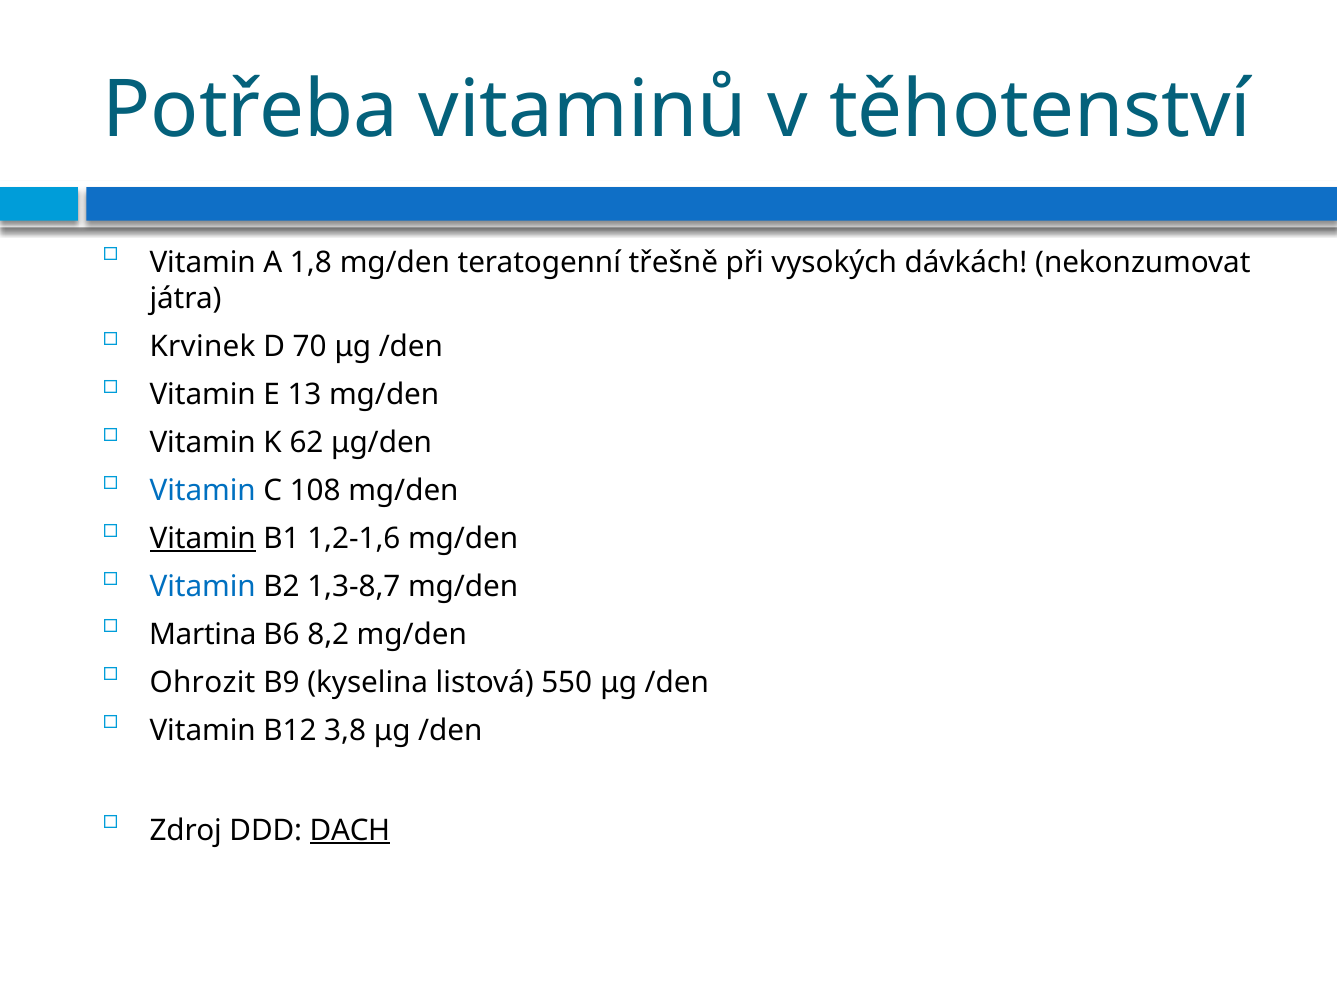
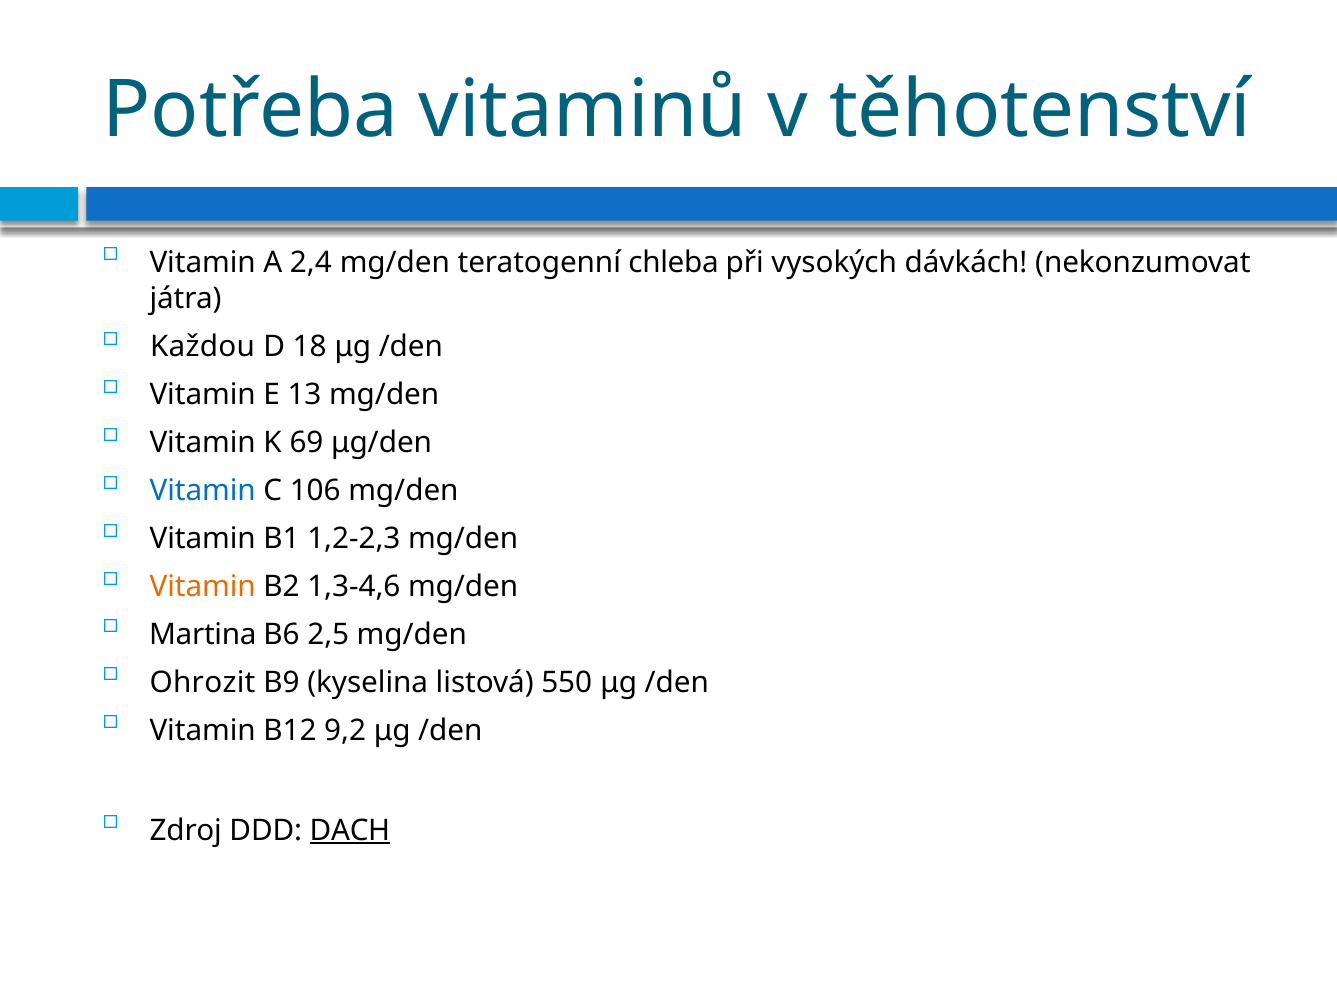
1,8: 1,8 -> 2,4
třešně: třešně -> chleba
Krvinek: Krvinek -> Každou
70: 70 -> 18
62: 62 -> 69
108: 108 -> 106
Vitamin at (203, 538) underline: present -> none
1,2-1,6: 1,2-1,6 -> 1,2-2,3
Vitamin at (203, 586) colour: blue -> orange
1,3-8,7: 1,3-8,7 -> 1,3-4,6
8,2: 8,2 -> 2,5
3,8: 3,8 -> 9,2
